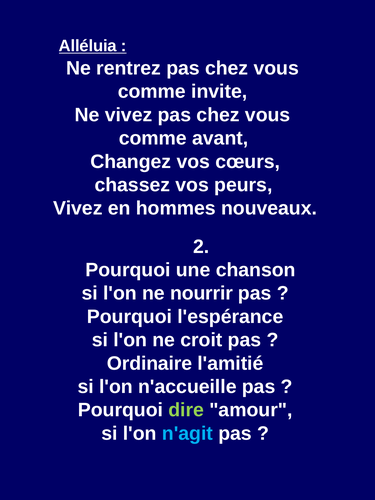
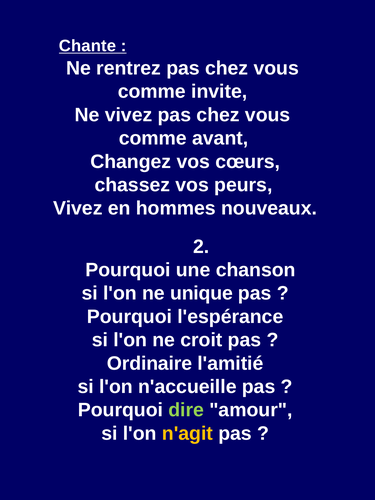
Alléluia: Alléluia -> Chante
nourrir: nourrir -> unique
n'agit colour: light blue -> yellow
